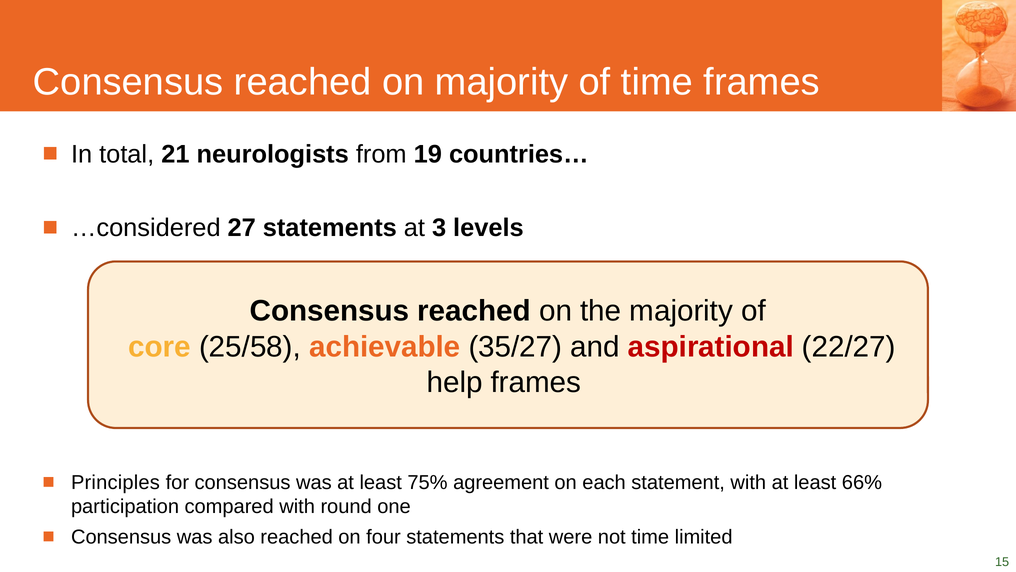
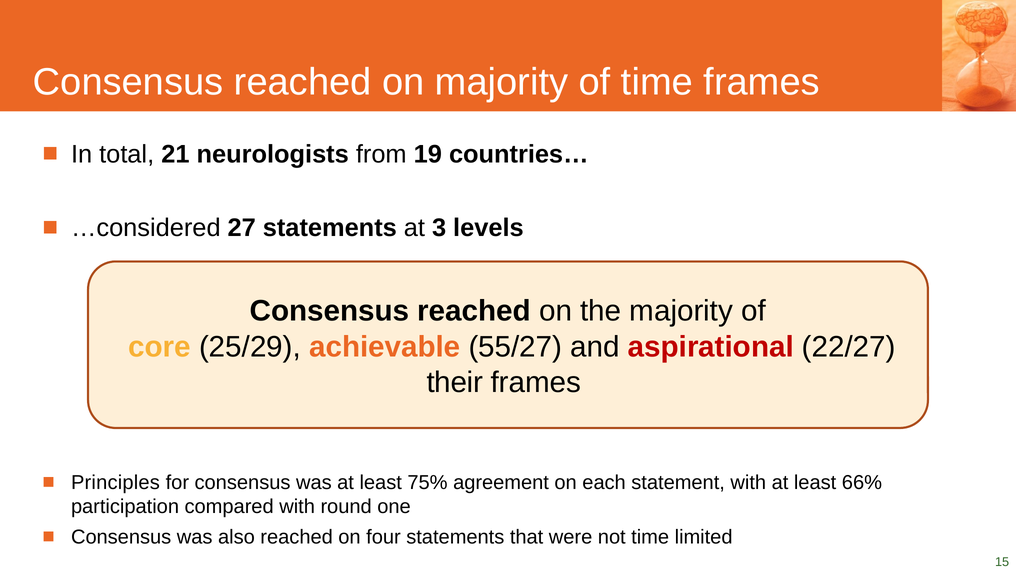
25/58: 25/58 -> 25/29
35/27: 35/27 -> 55/27
help: help -> their
